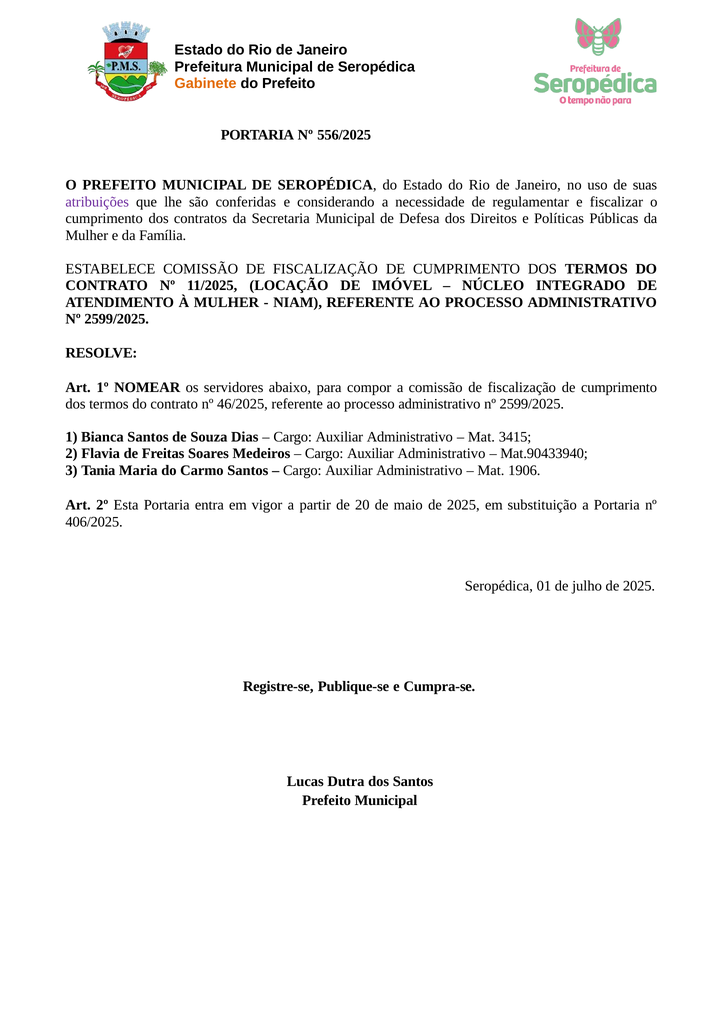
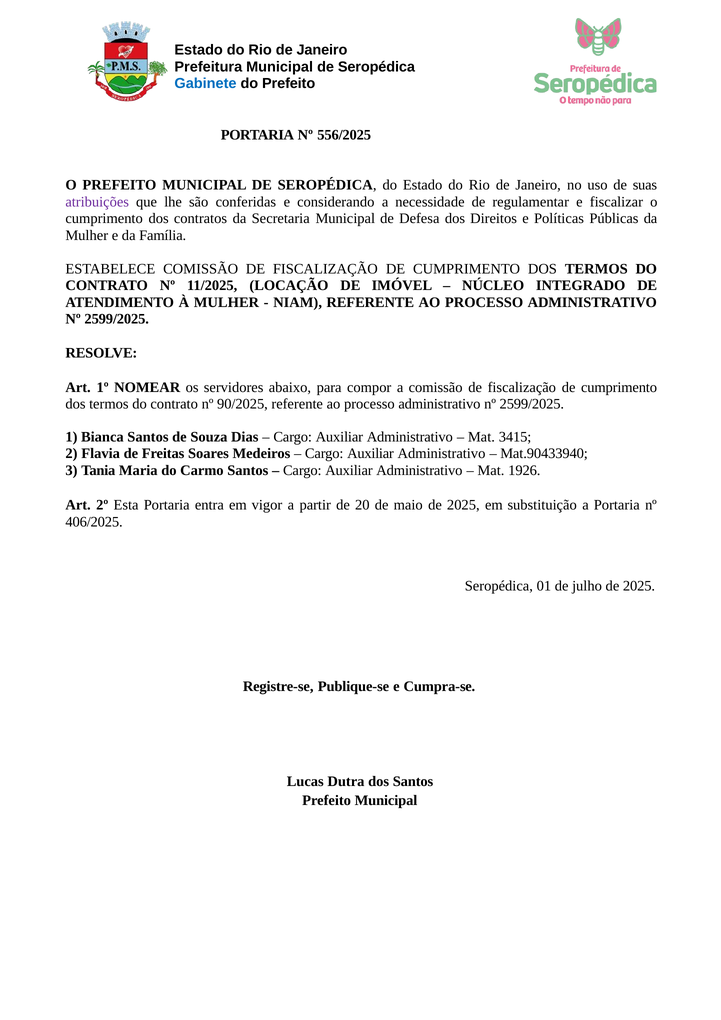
Gabinete colour: orange -> blue
46/2025: 46/2025 -> 90/2025
1906: 1906 -> 1926
